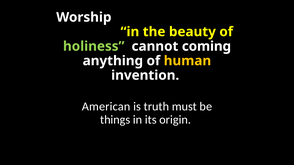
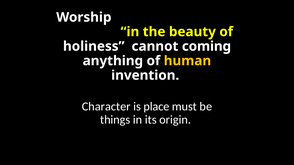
holiness colour: light green -> white
American: American -> Character
truth: truth -> place
